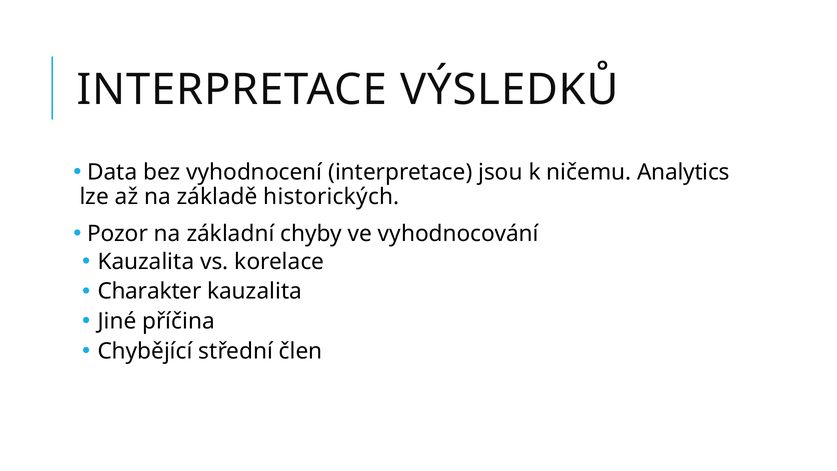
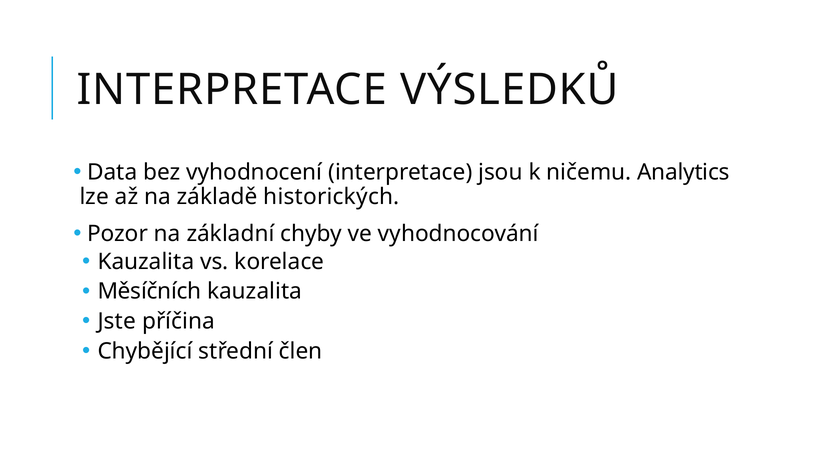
Charakter: Charakter -> Měsíčních
Jiné: Jiné -> Jste
